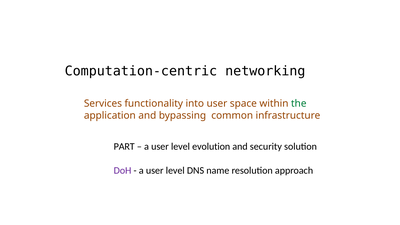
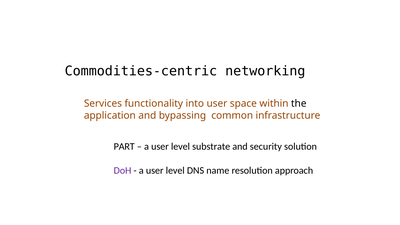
Computation-centric: Computation-centric -> Commodities-centric
the colour: green -> black
evolution: evolution -> substrate
